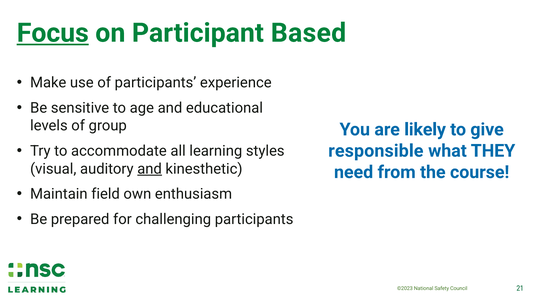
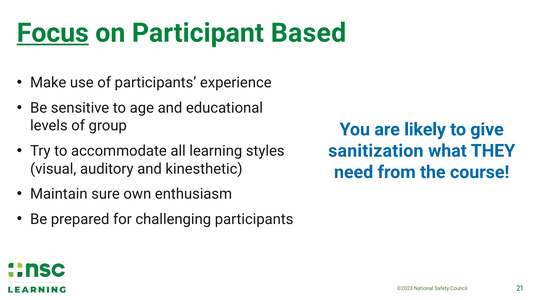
responsible: responsible -> sanitization
and at (150, 169) underline: present -> none
field: field -> sure
